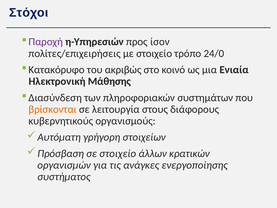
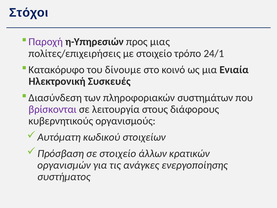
ίσον: ίσον -> μιας
24/0: 24/0 -> 24/1
ακριβώς: ακριβώς -> δίνουμε
Μάθησης: Μάθησης -> Συσκευές
βρίσκονται colour: orange -> purple
γρήγορη: γρήγορη -> κωδικού
